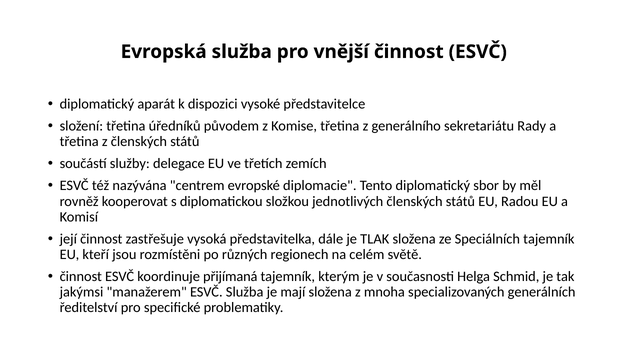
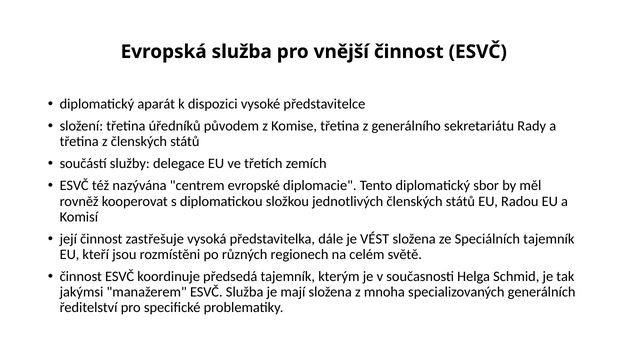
TLAK: TLAK -> VÉST
přijímaná: přijímaná -> předsedá
